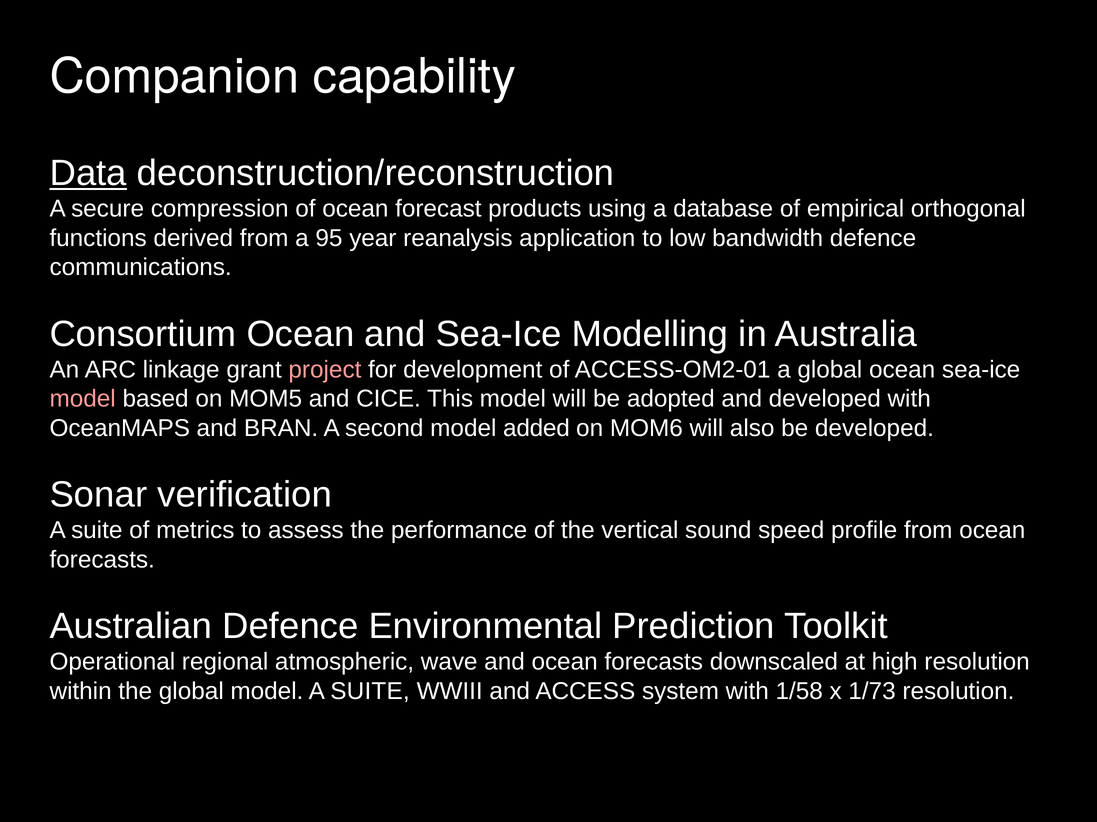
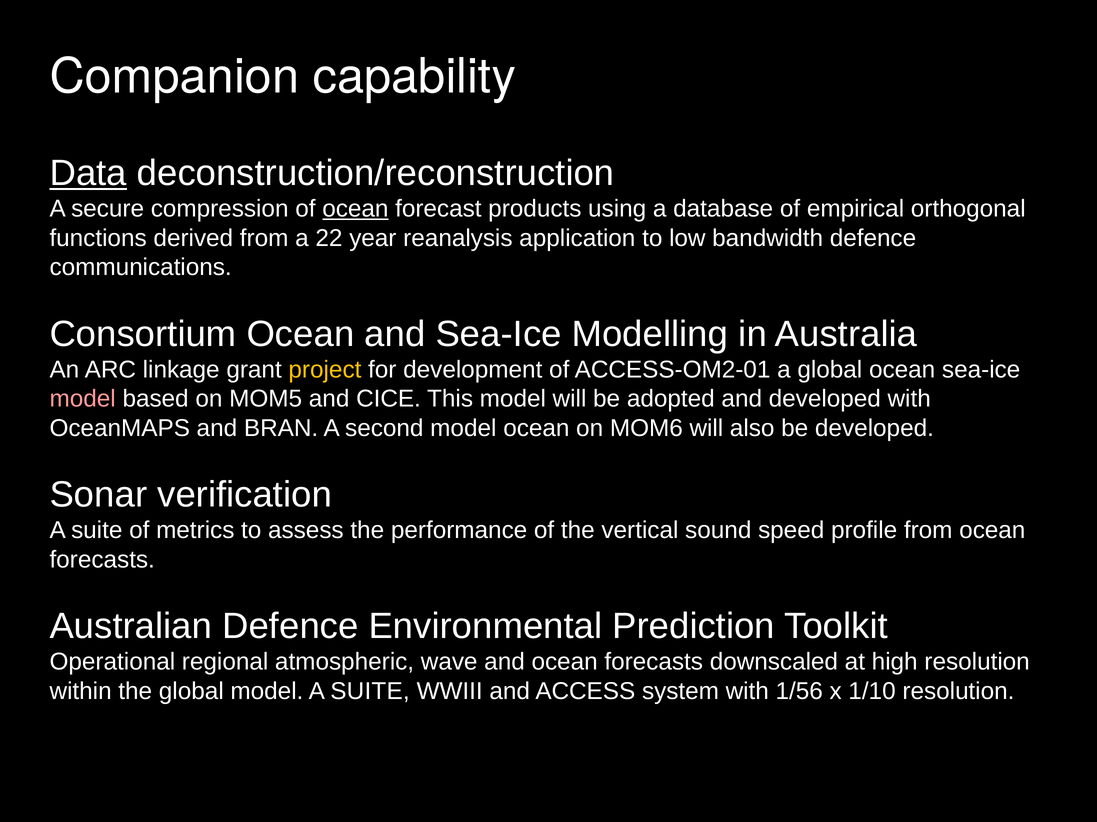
ocean at (355, 209) underline: none -> present
95: 95 -> 22
project colour: pink -> yellow
model added: added -> ocean
1/58: 1/58 -> 1/56
1/73: 1/73 -> 1/10
